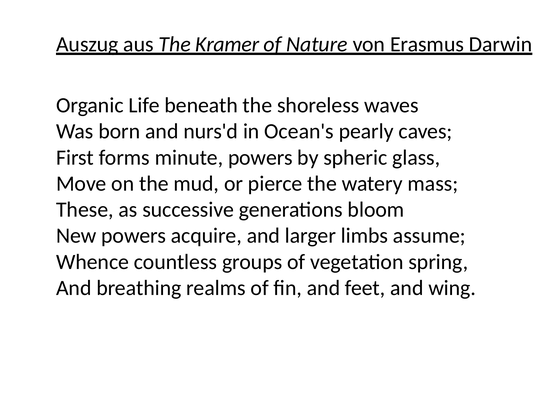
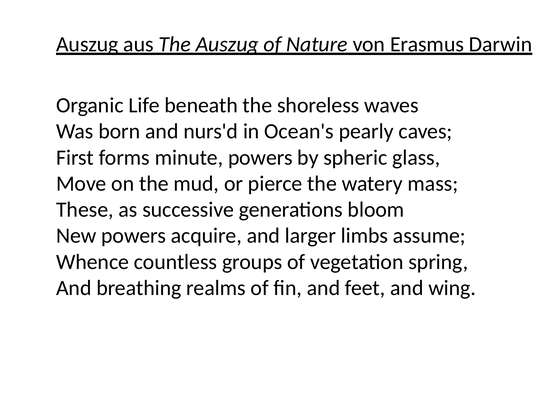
The Kramer: Kramer -> Auszug
